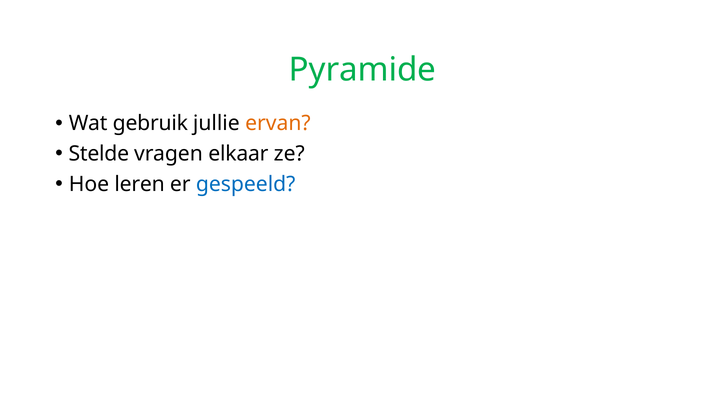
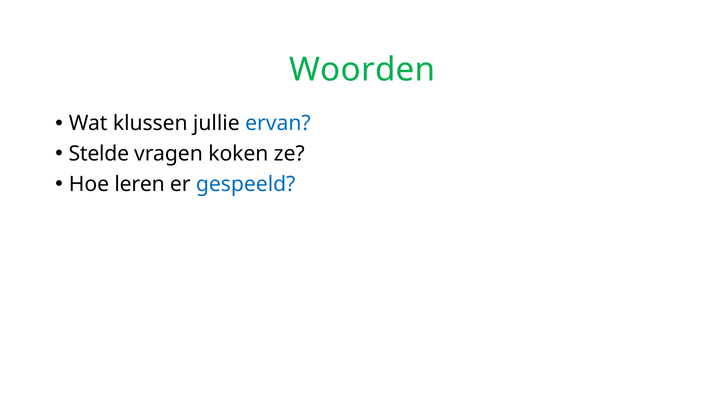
Pyramide: Pyramide -> Woorden
gebruik: gebruik -> klussen
ervan colour: orange -> blue
elkaar: elkaar -> koken
